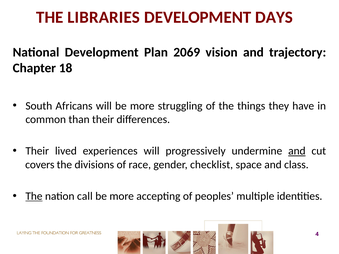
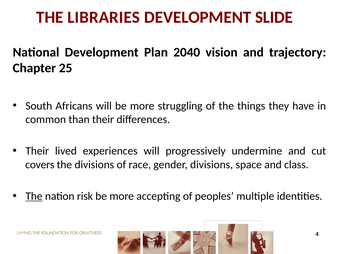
DAYS: DAYS -> SLIDE
2069: 2069 -> 2040
18: 18 -> 25
and at (297, 151) underline: present -> none
gender checklist: checklist -> divisions
call: call -> risk
